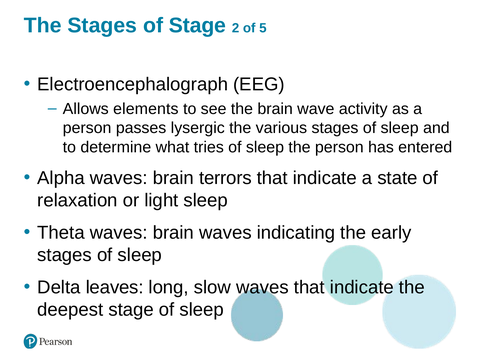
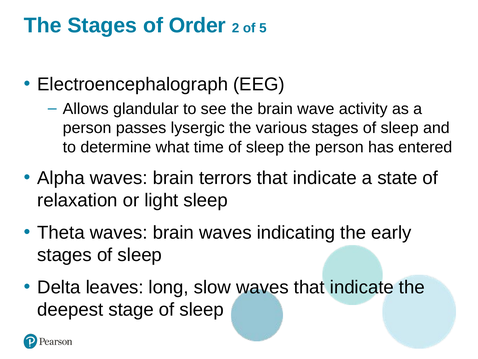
of Stage: Stage -> Order
elements: elements -> glandular
tries: tries -> time
